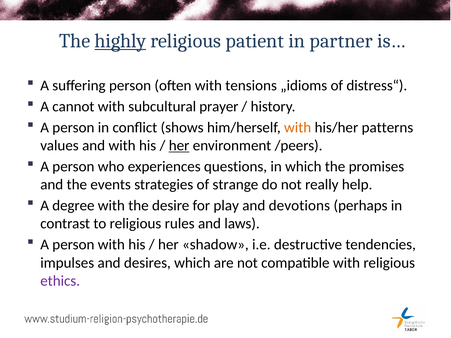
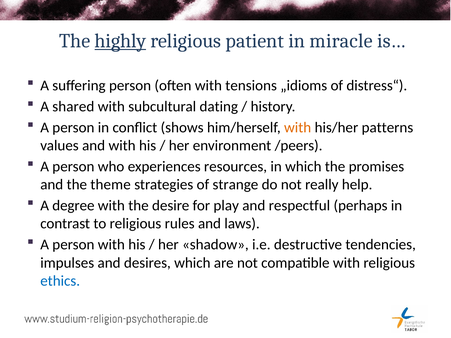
partner: partner -> miracle
cannot: cannot -> shared
prayer: prayer -> dating
her at (179, 146) underline: present -> none
questions: questions -> resources
events: events -> theme
devotions: devotions -> respectful
ethics colour: purple -> blue
